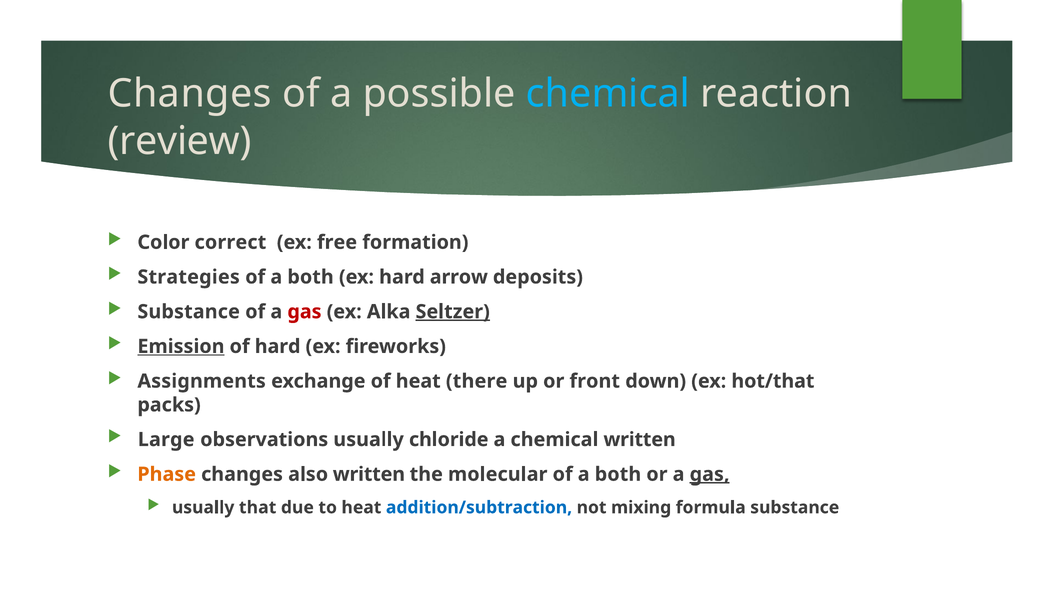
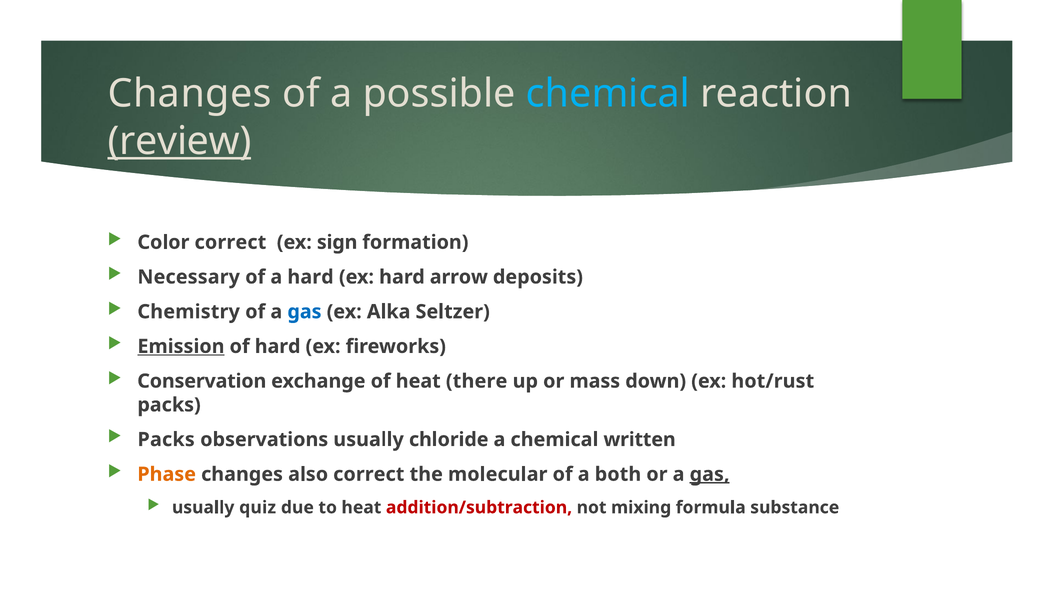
review underline: none -> present
free: free -> sign
Strategies: Strategies -> Necessary
both at (311, 277): both -> hard
Substance at (189, 312): Substance -> Chemistry
gas at (304, 312) colour: red -> blue
Seltzer underline: present -> none
Assignments: Assignments -> Conservation
front: front -> mass
hot/that: hot/that -> hot/rust
Large at (166, 439): Large -> Packs
also written: written -> correct
that: that -> quiz
addition/subtraction colour: blue -> red
